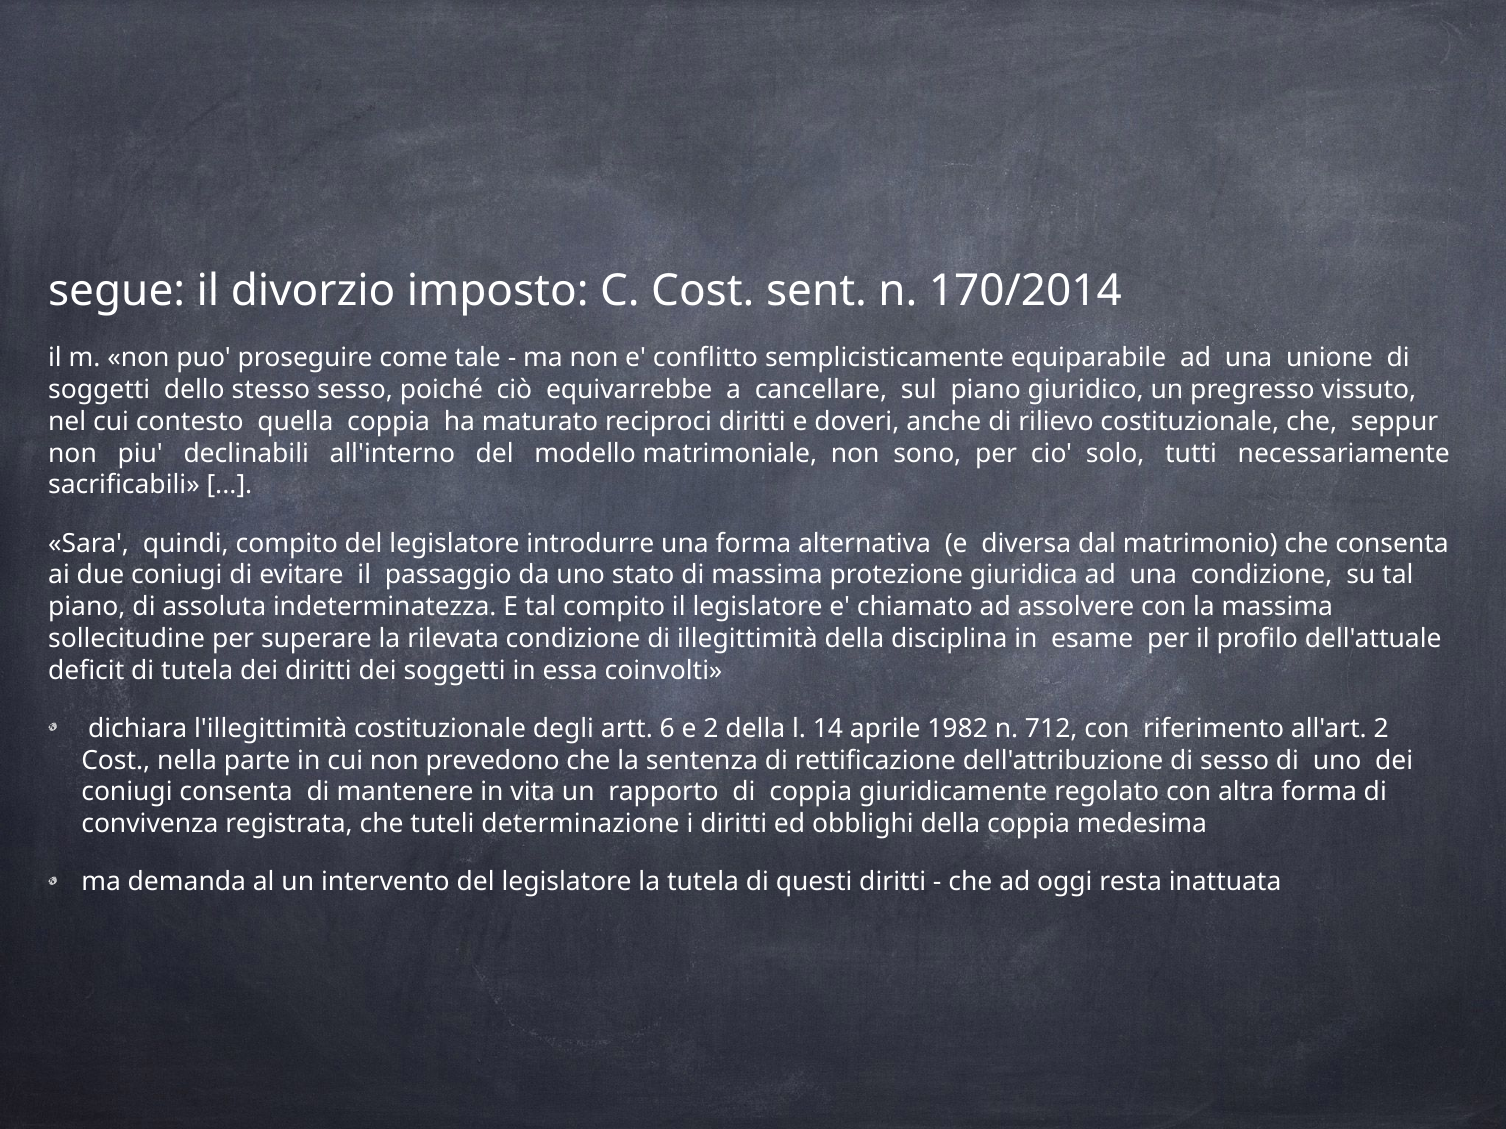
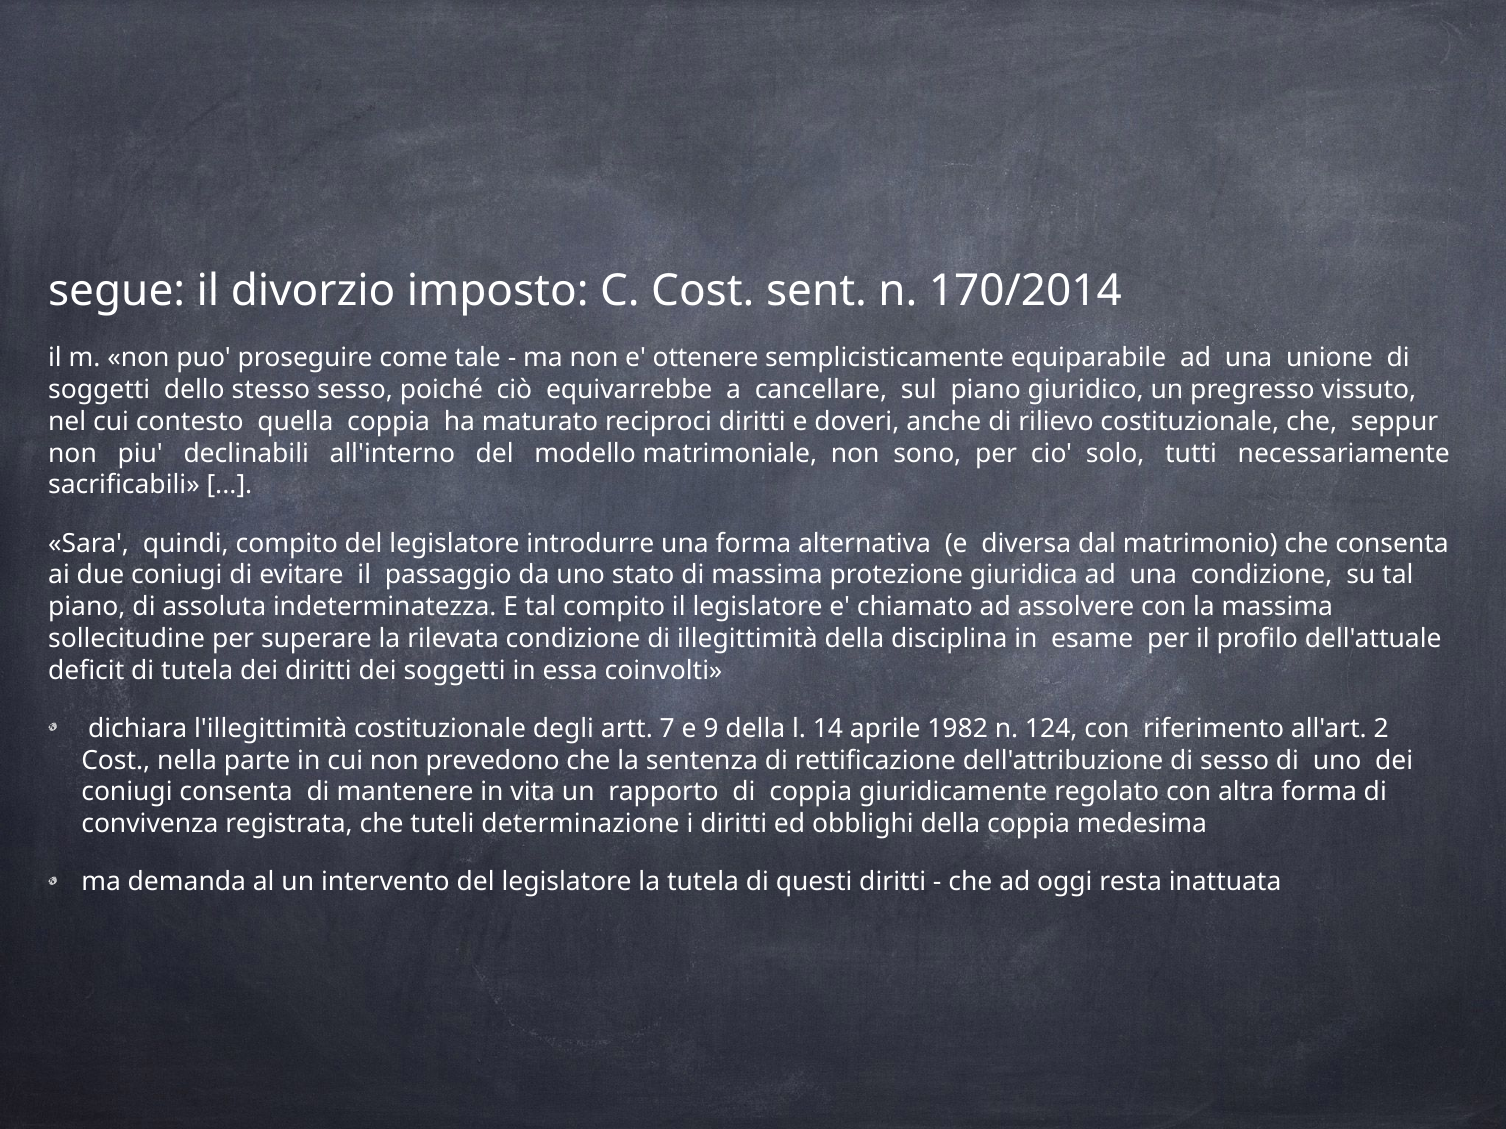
conflitto: conflitto -> ottenere
6: 6 -> 7
e 2: 2 -> 9
712: 712 -> 124
